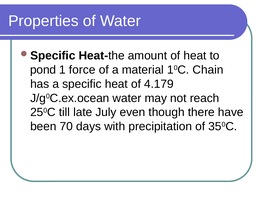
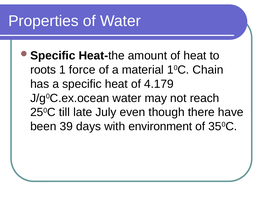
pond: pond -> roots
70: 70 -> 39
precipitation: precipitation -> environment
